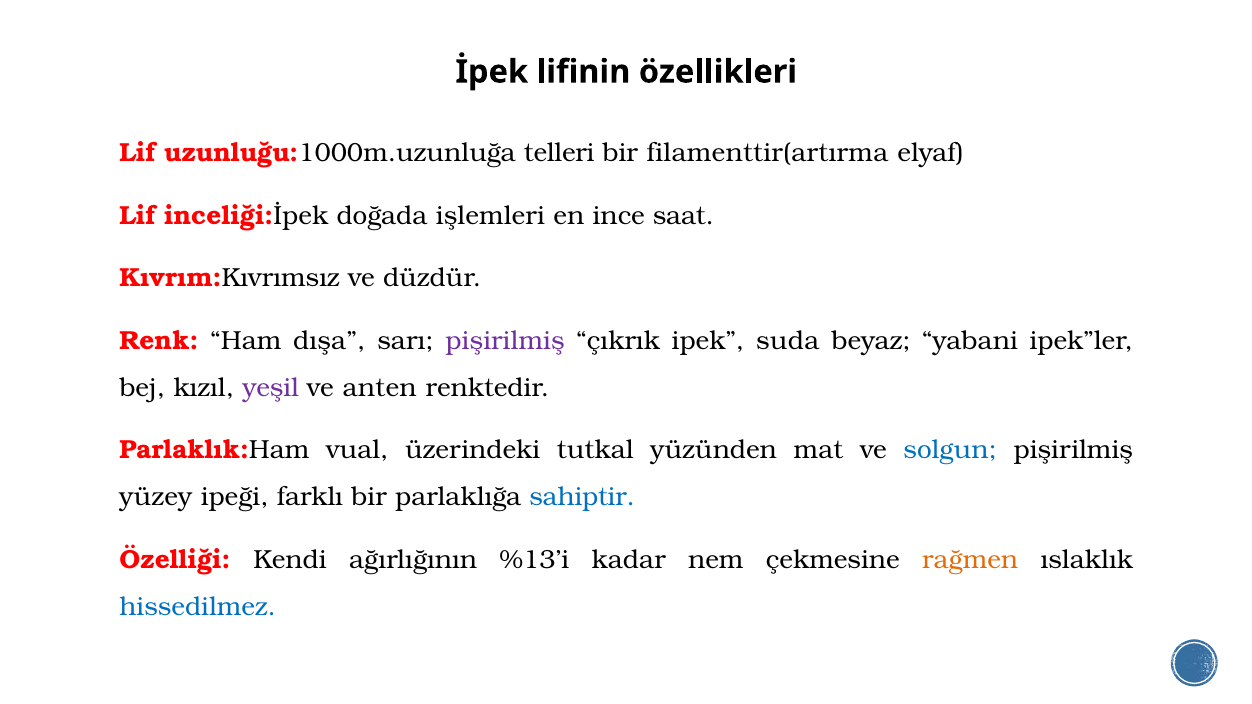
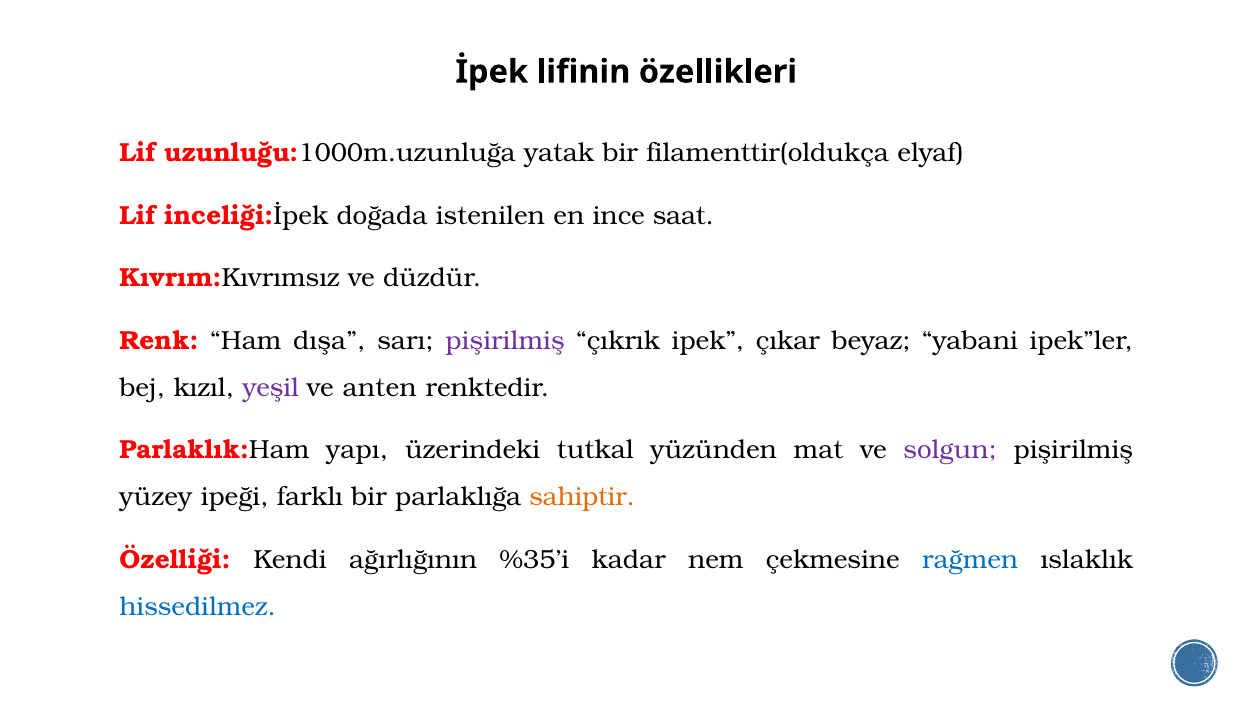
telleri: telleri -> yatak
filamenttir(artırma: filamenttir(artırma -> filamenttir(oldukça
işlemleri: işlemleri -> istenilen
suda: suda -> çıkar
vual: vual -> yapı
solgun colour: blue -> purple
sahiptir colour: blue -> orange
%13’i: %13’i -> %35’i
rağmen colour: orange -> blue
